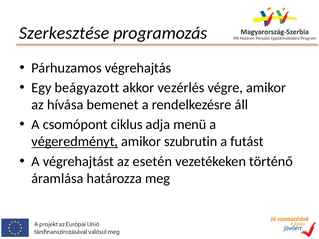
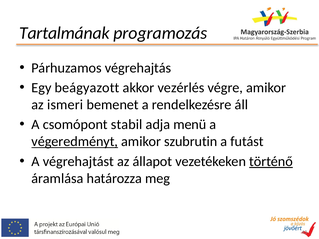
Szerkesztése: Szerkesztése -> Tartalmának
hívása: hívása -> ismeri
ciklus: ciklus -> stabil
esetén: esetén -> állapot
történő underline: none -> present
